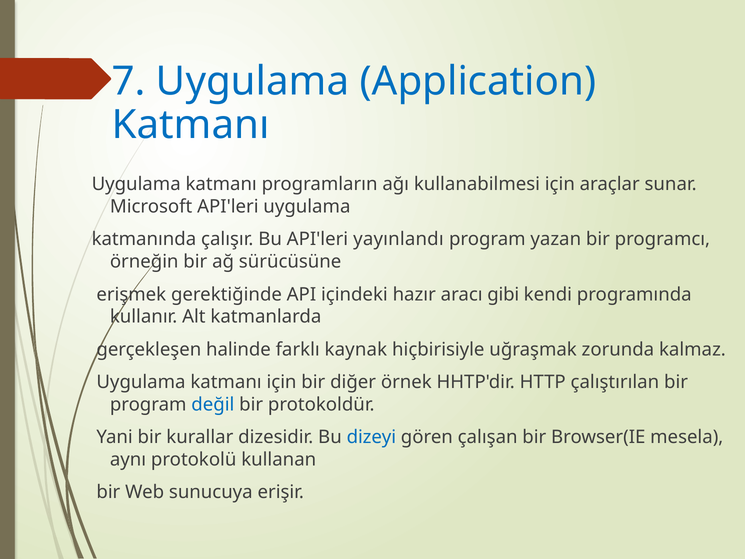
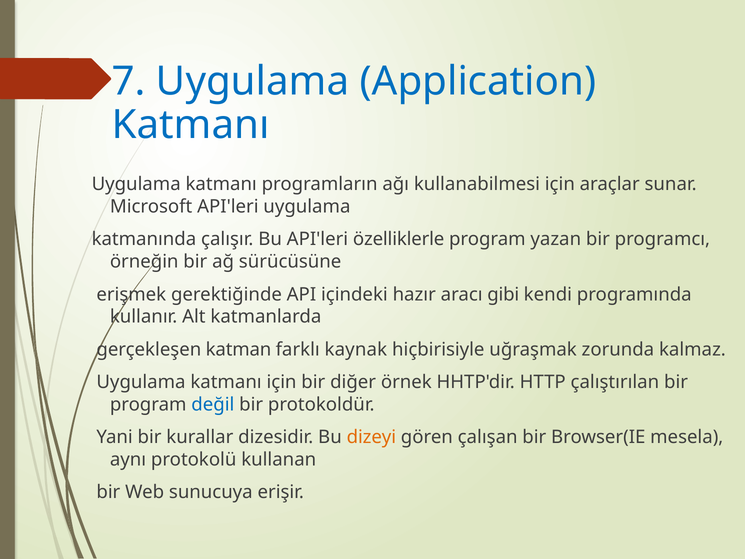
yayınlandı: yayınlandı -> özelliklerle
halinde: halinde -> katman
dizeyi colour: blue -> orange
